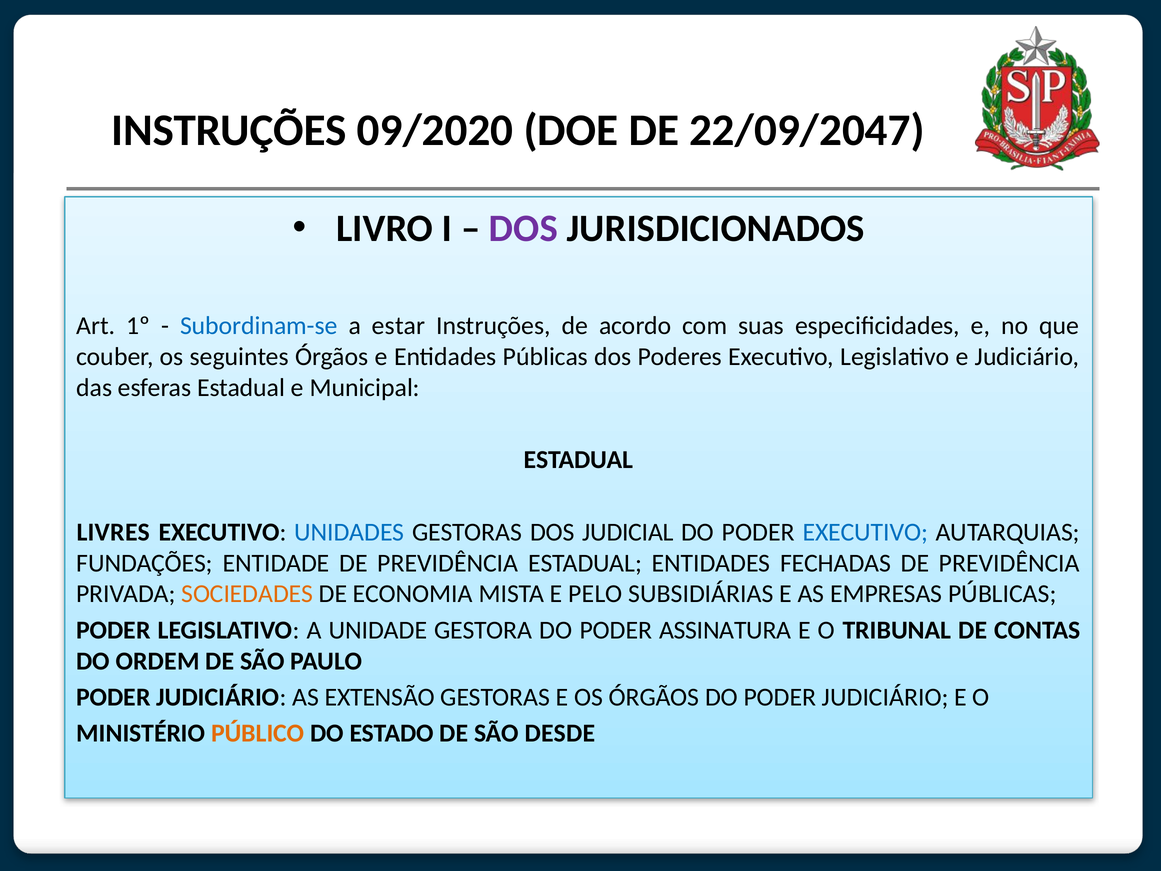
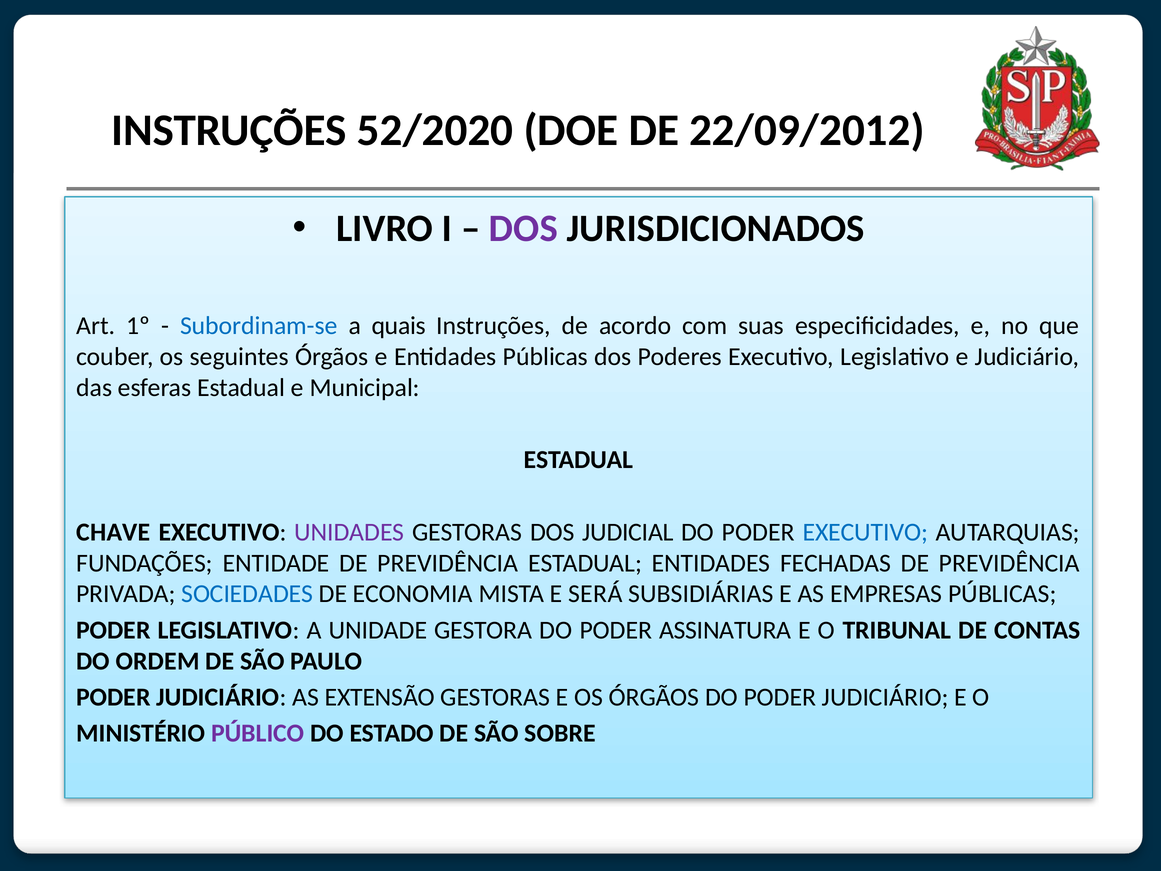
09/2020: 09/2020 -> 52/2020
22/09/2047: 22/09/2047 -> 22/09/2012
estar: estar -> quais
LIVRES: LIVRES -> CHAVE
UNIDADES colour: blue -> purple
SOCIEDADES colour: orange -> blue
PELO: PELO -> SERÁ
PÚBLICO colour: orange -> purple
DESDE: DESDE -> SOBRE
